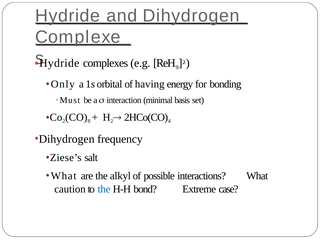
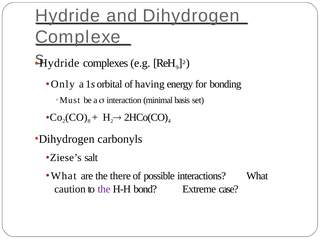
frequency: frequency -> carbonyls
alkyl: alkyl -> there
the at (104, 189) colour: blue -> purple
